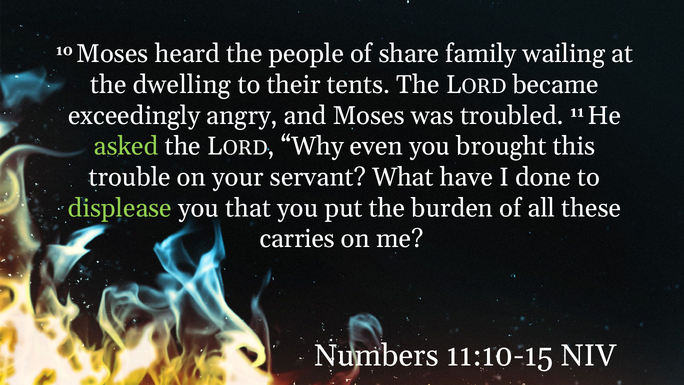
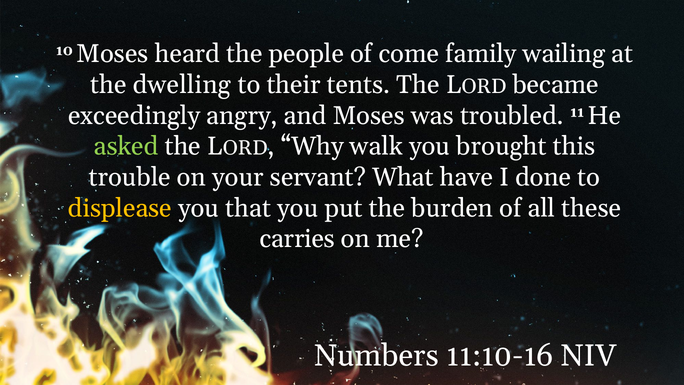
share: share -> come
even: even -> walk
displease colour: light green -> yellow
11:10-15: 11:10-15 -> 11:10-16
